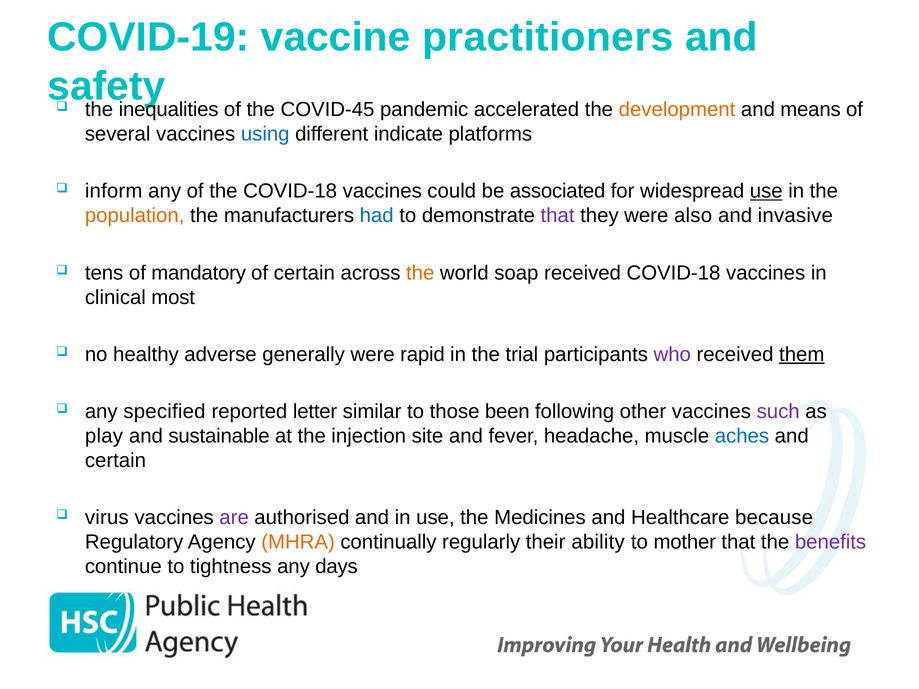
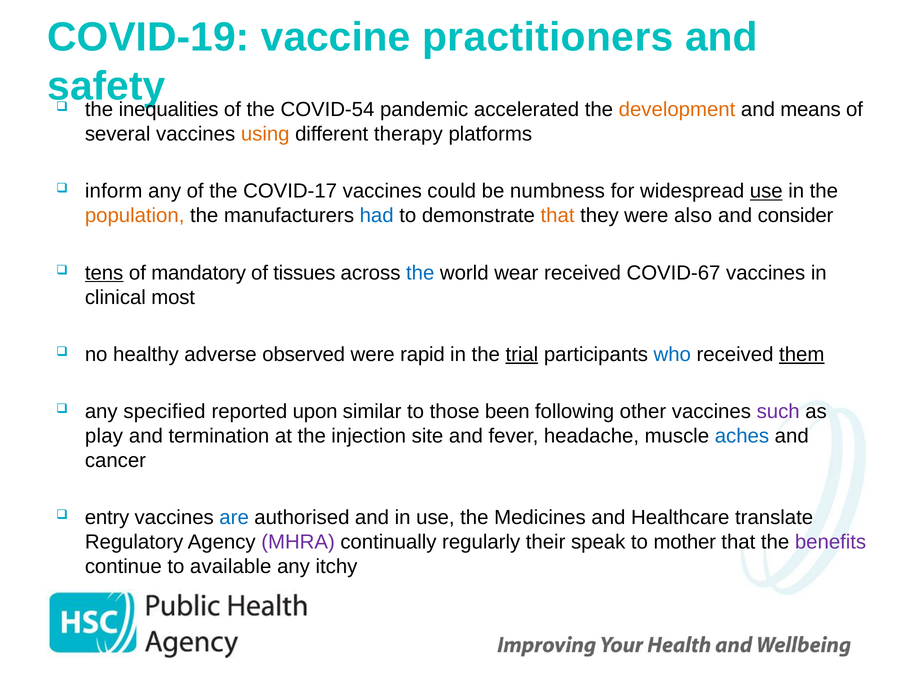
COVID-45: COVID-45 -> COVID-54
using colour: blue -> orange
indicate: indicate -> therapy
the COVID-18: COVID-18 -> COVID-17
associated: associated -> numbness
that at (558, 216) colour: purple -> orange
invasive: invasive -> consider
tens underline: none -> present
of certain: certain -> tissues
the at (420, 273) colour: orange -> blue
soap: soap -> wear
received COVID-18: COVID-18 -> COVID-67
generally: generally -> observed
trial underline: none -> present
who colour: purple -> blue
letter: letter -> upon
sustainable: sustainable -> termination
certain at (115, 461): certain -> cancer
virus: virus -> entry
are colour: purple -> blue
because: because -> translate
MHRA colour: orange -> purple
ability: ability -> speak
tightness: tightness -> available
days: days -> itchy
